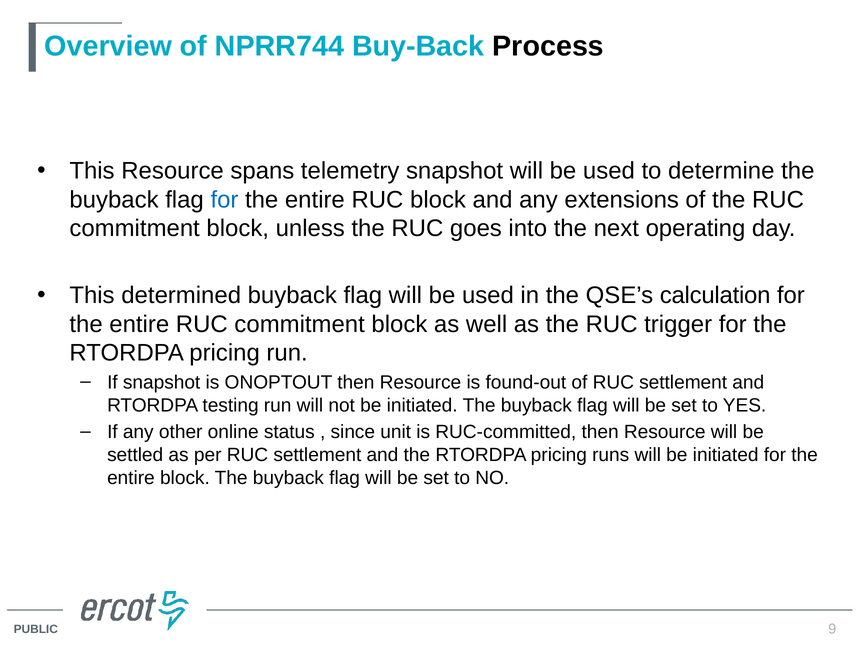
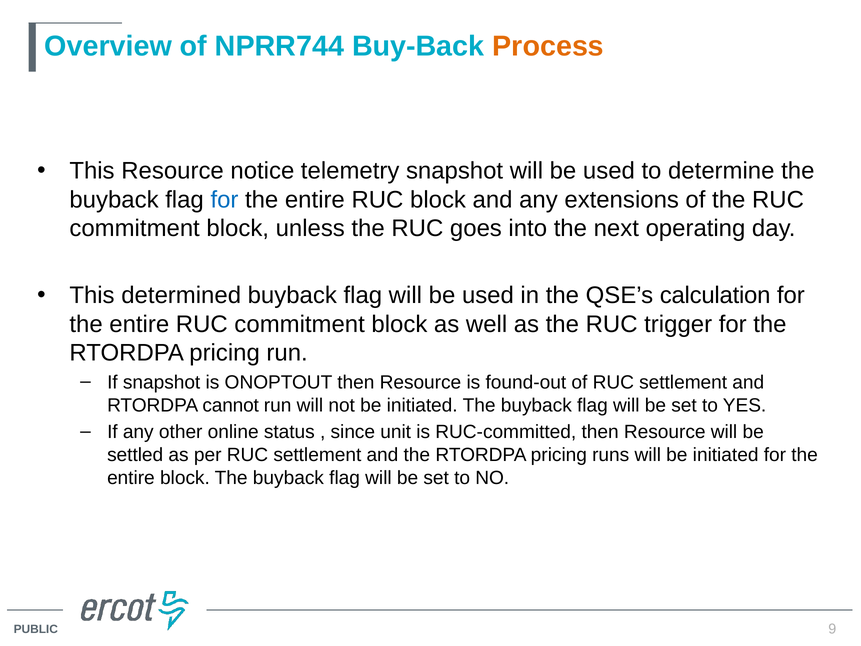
Process colour: black -> orange
spans: spans -> notice
testing: testing -> cannot
